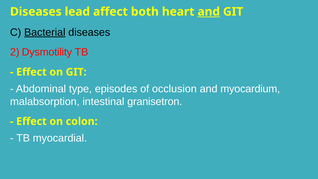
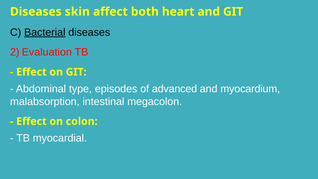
lead: lead -> skin
and at (209, 12) underline: present -> none
Dysmotility: Dysmotility -> Evaluation
occlusion: occlusion -> advanced
granisetron: granisetron -> megacolon
